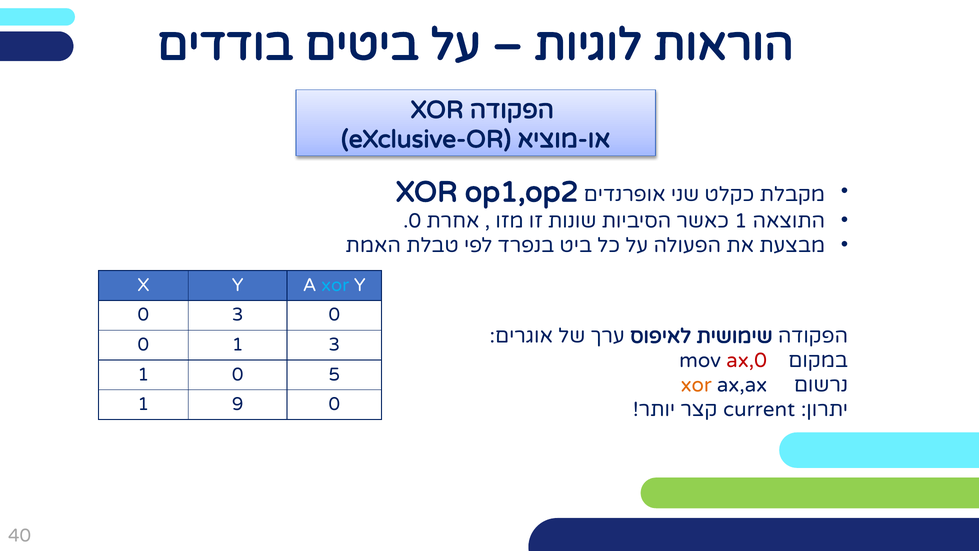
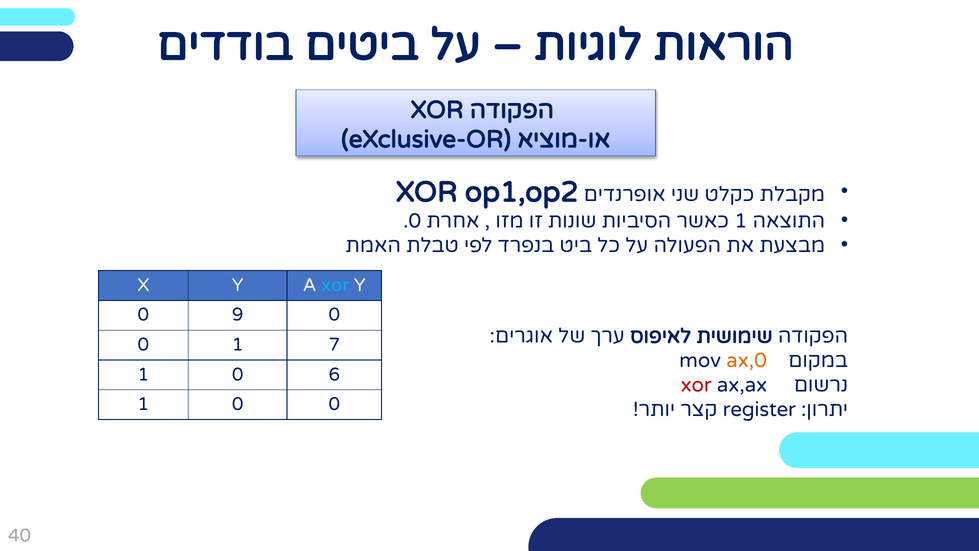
0 3: 3 -> 9
1 3: 3 -> 7
ax,0 colour: red -> orange
5: 5 -> 6
xor at (696, 385) colour: orange -> red
9 at (238, 404): 9 -> 0
current: current -> register
